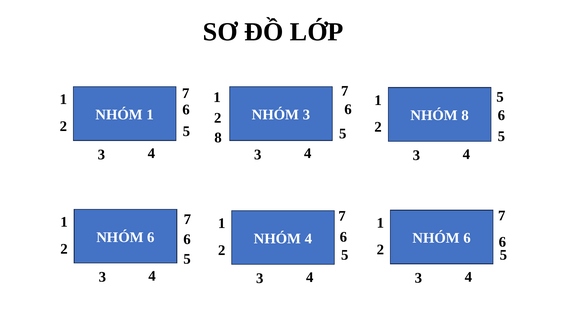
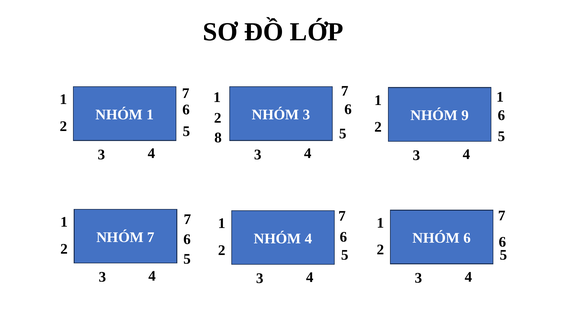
7 7 5: 5 -> 1
NHÓM 8: 8 -> 9
6 at (151, 237): 6 -> 7
